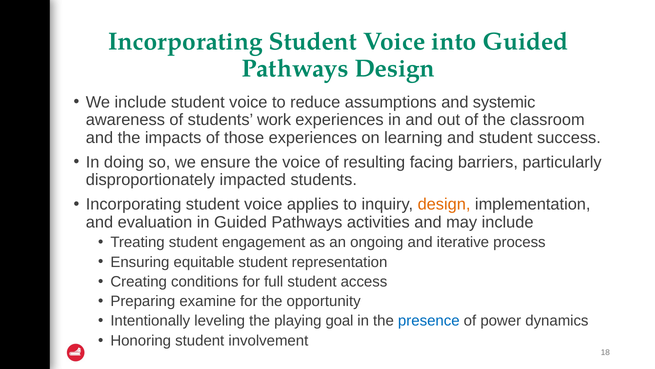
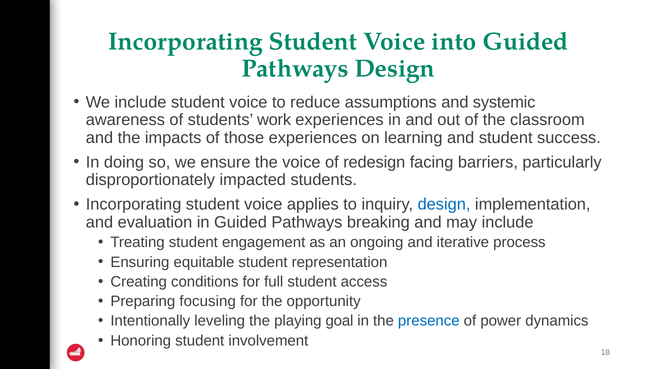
resulting: resulting -> redesign
design at (444, 204) colour: orange -> blue
activities: activities -> breaking
examine: examine -> focusing
